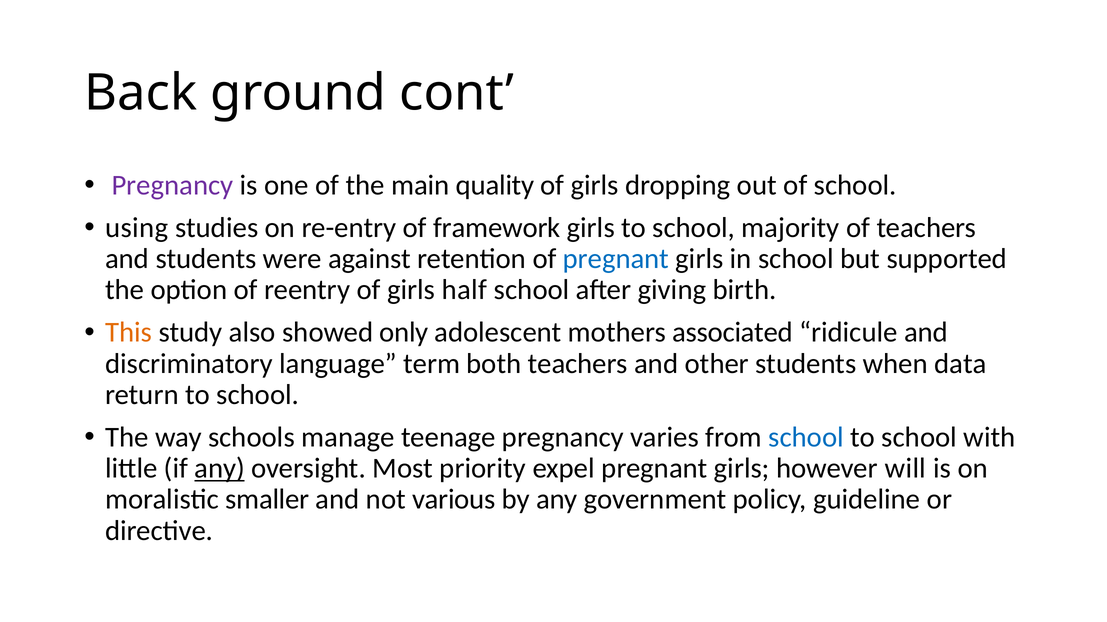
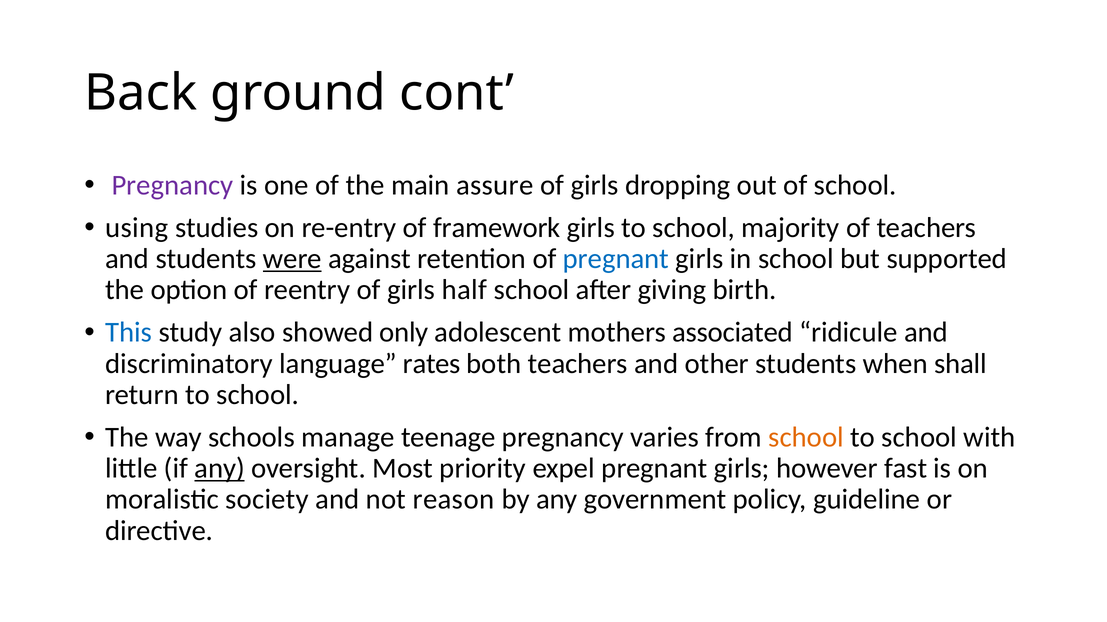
quality: quality -> assure
were underline: none -> present
This colour: orange -> blue
term: term -> rates
data: data -> shall
school at (806, 438) colour: blue -> orange
will: will -> fast
smaller: smaller -> society
various: various -> reason
